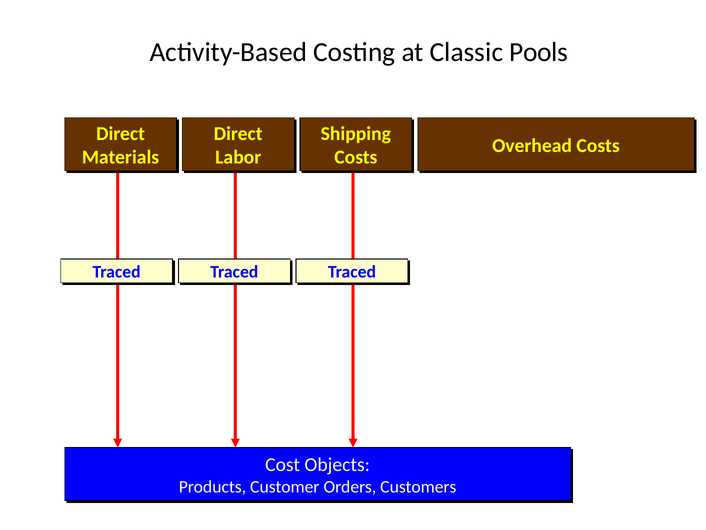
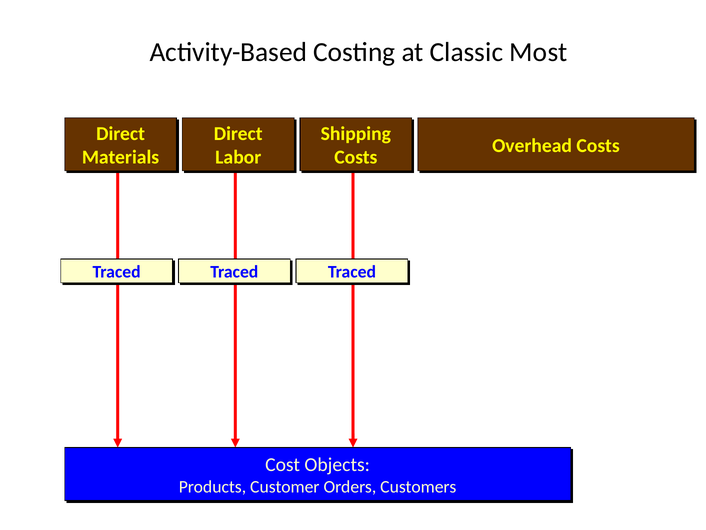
Pools: Pools -> Most
